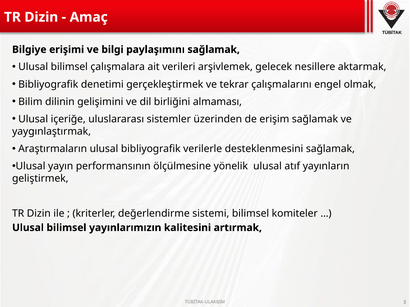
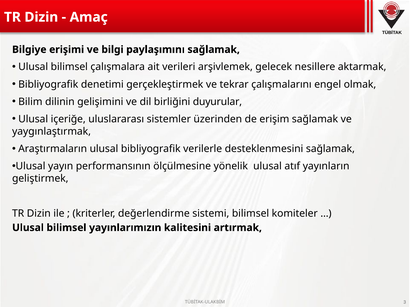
almaması: almaması -> duyurular
